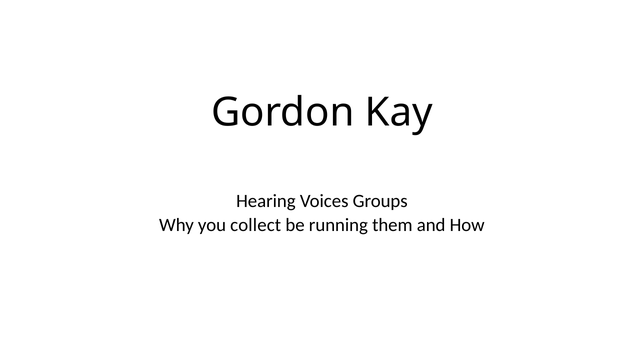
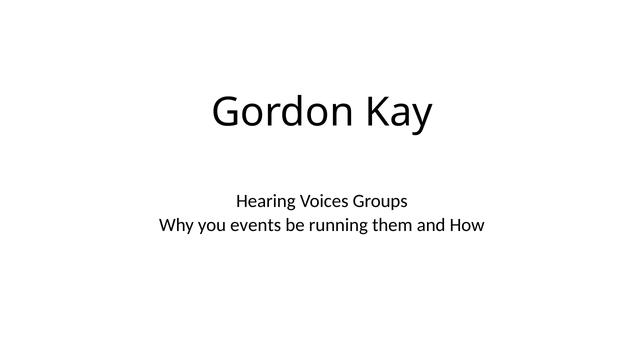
collect: collect -> events
